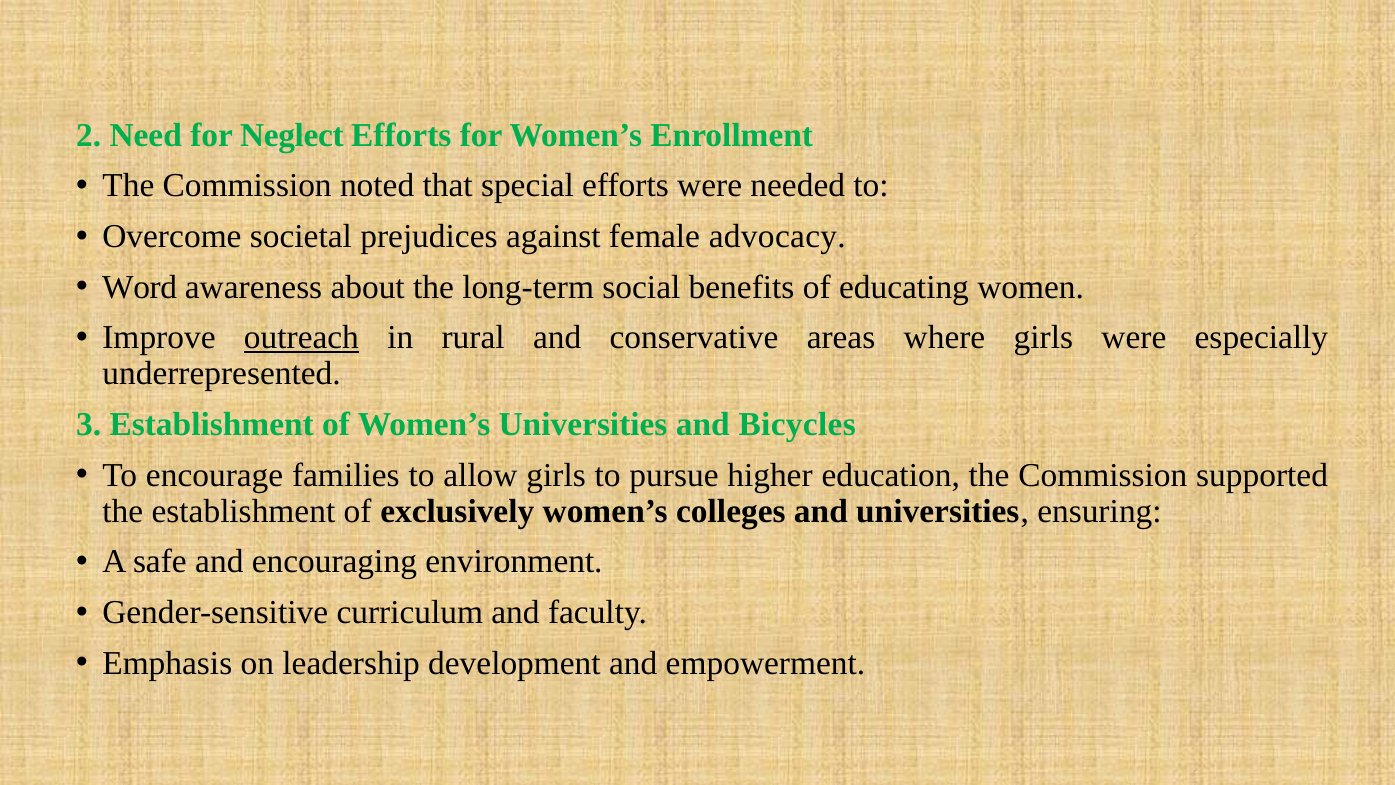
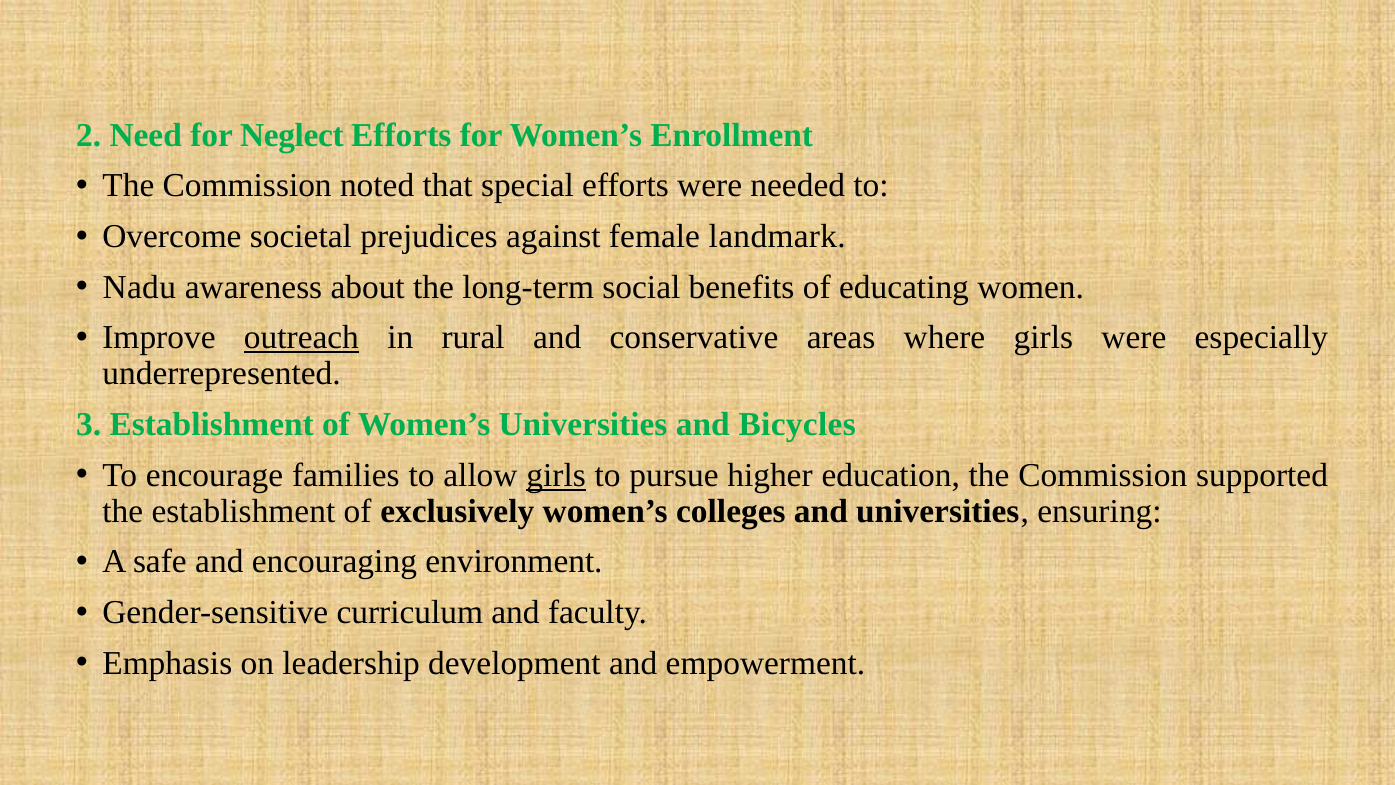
advocacy: advocacy -> landmark
Word: Word -> Nadu
girls at (556, 475) underline: none -> present
